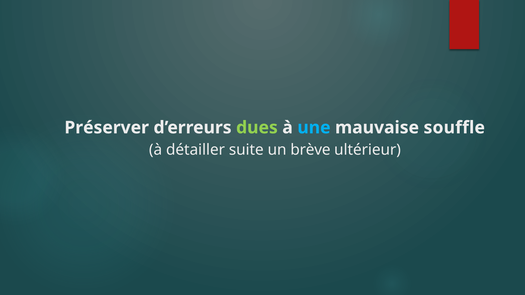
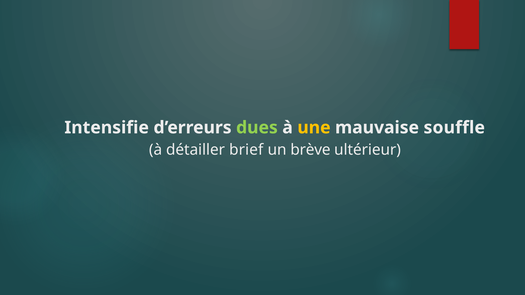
Préserver: Préserver -> Intensifie
une colour: light blue -> yellow
suite: suite -> brief
